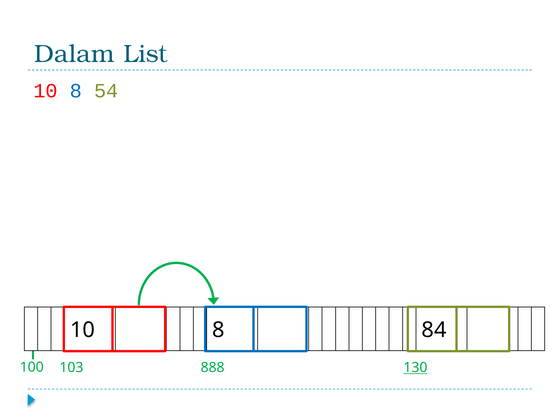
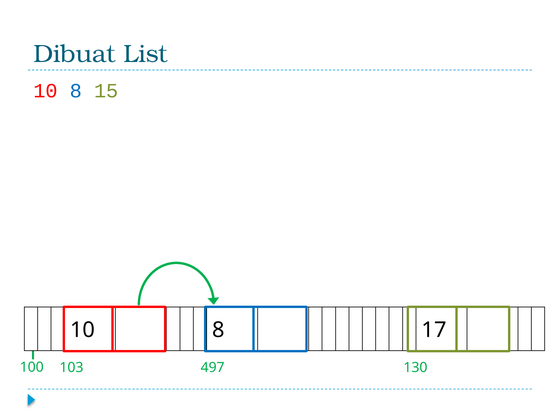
Dalam: Dalam -> Dibuat
54: 54 -> 15
84: 84 -> 17
888: 888 -> 497
130 underline: present -> none
